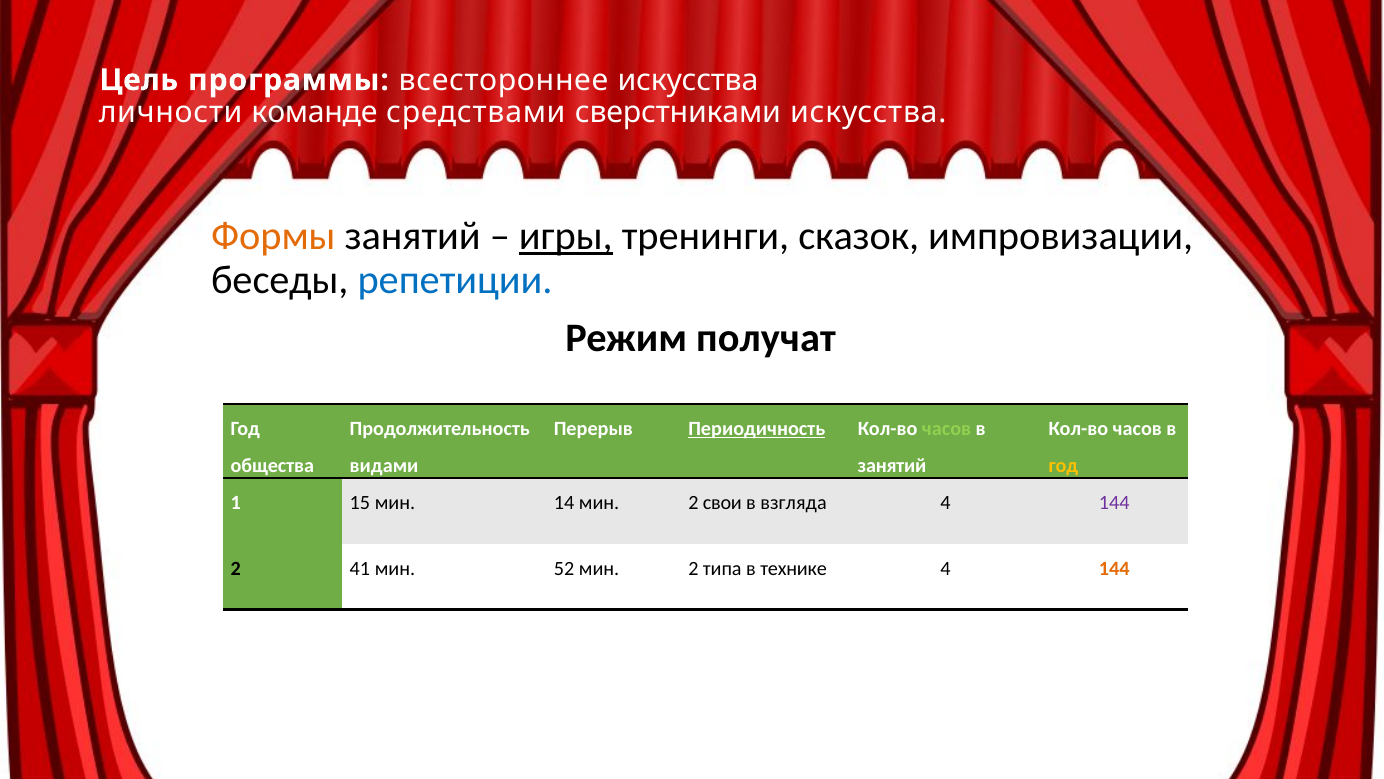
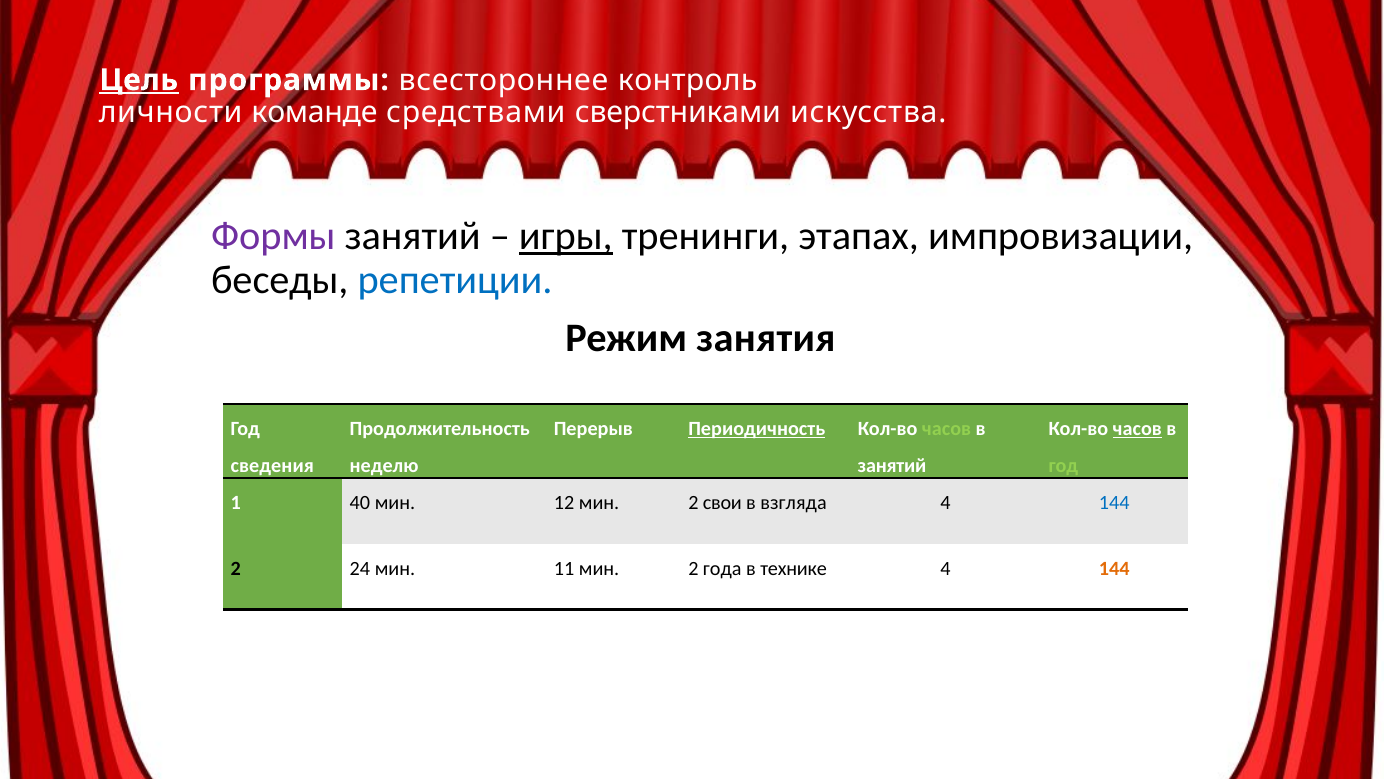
Цель underline: none -> present
всестороннее искусства: искусства -> контроль
Формы colour: orange -> purple
сказок: сказок -> этапах
получат: получат -> занятия
часов at (1137, 429) underline: none -> present
общества: общества -> сведения
видами: видами -> неделю
год at (1063, 466) colour: yellow -> light green
15: 15 -> 40
14: 14 -> 12
144 at (1114, 502) colour: purple -> blue
41: 41 -> 24
52: 52 -> 11
типа: типа -> года
